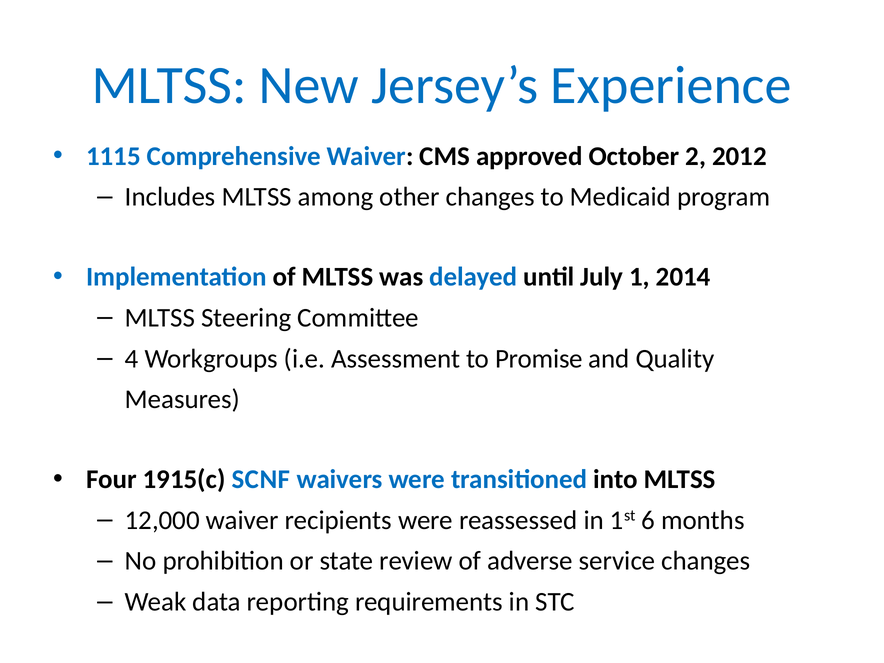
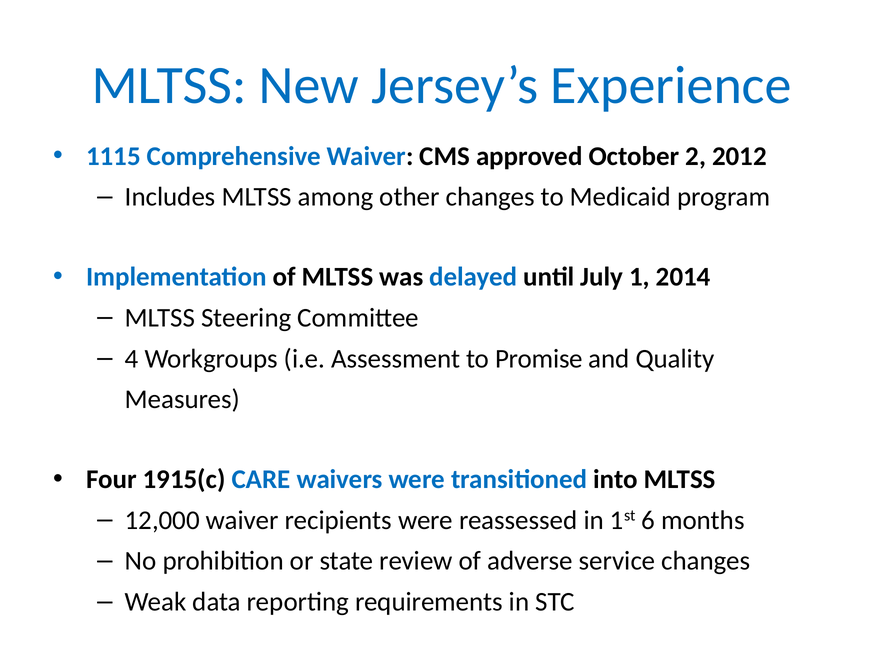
SCNF: SCNF -> CARE
